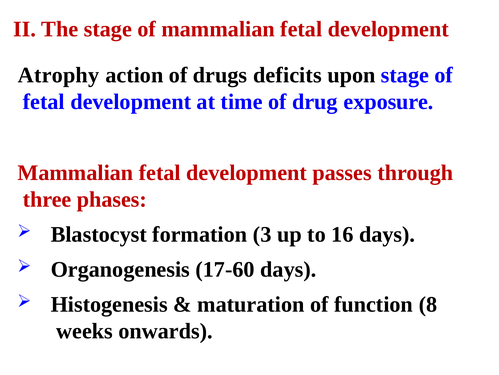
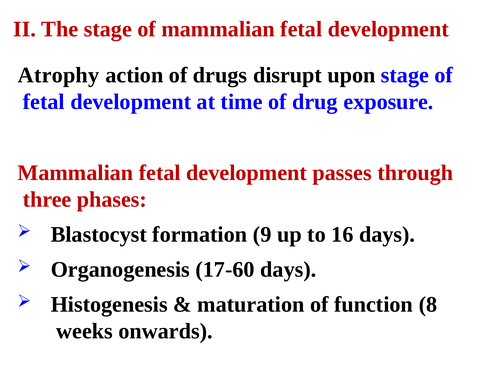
deficits: deficits -> disrupt
3: 3 -> 9
